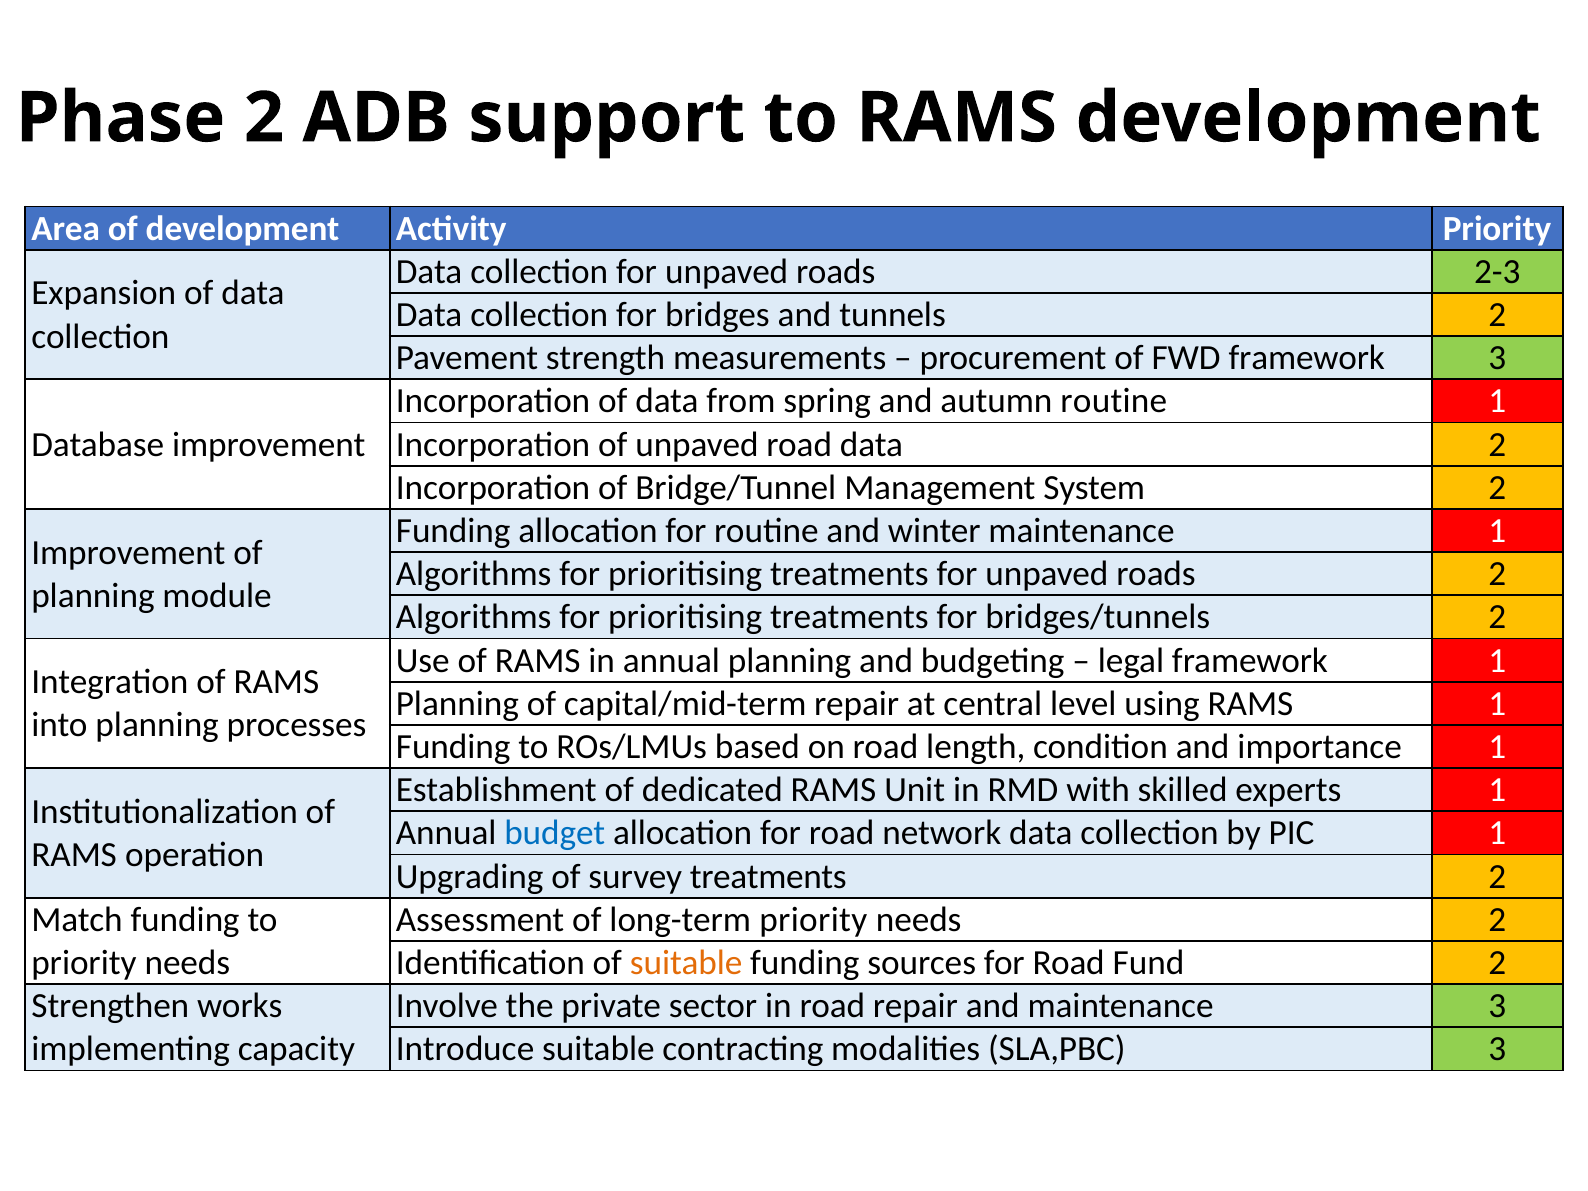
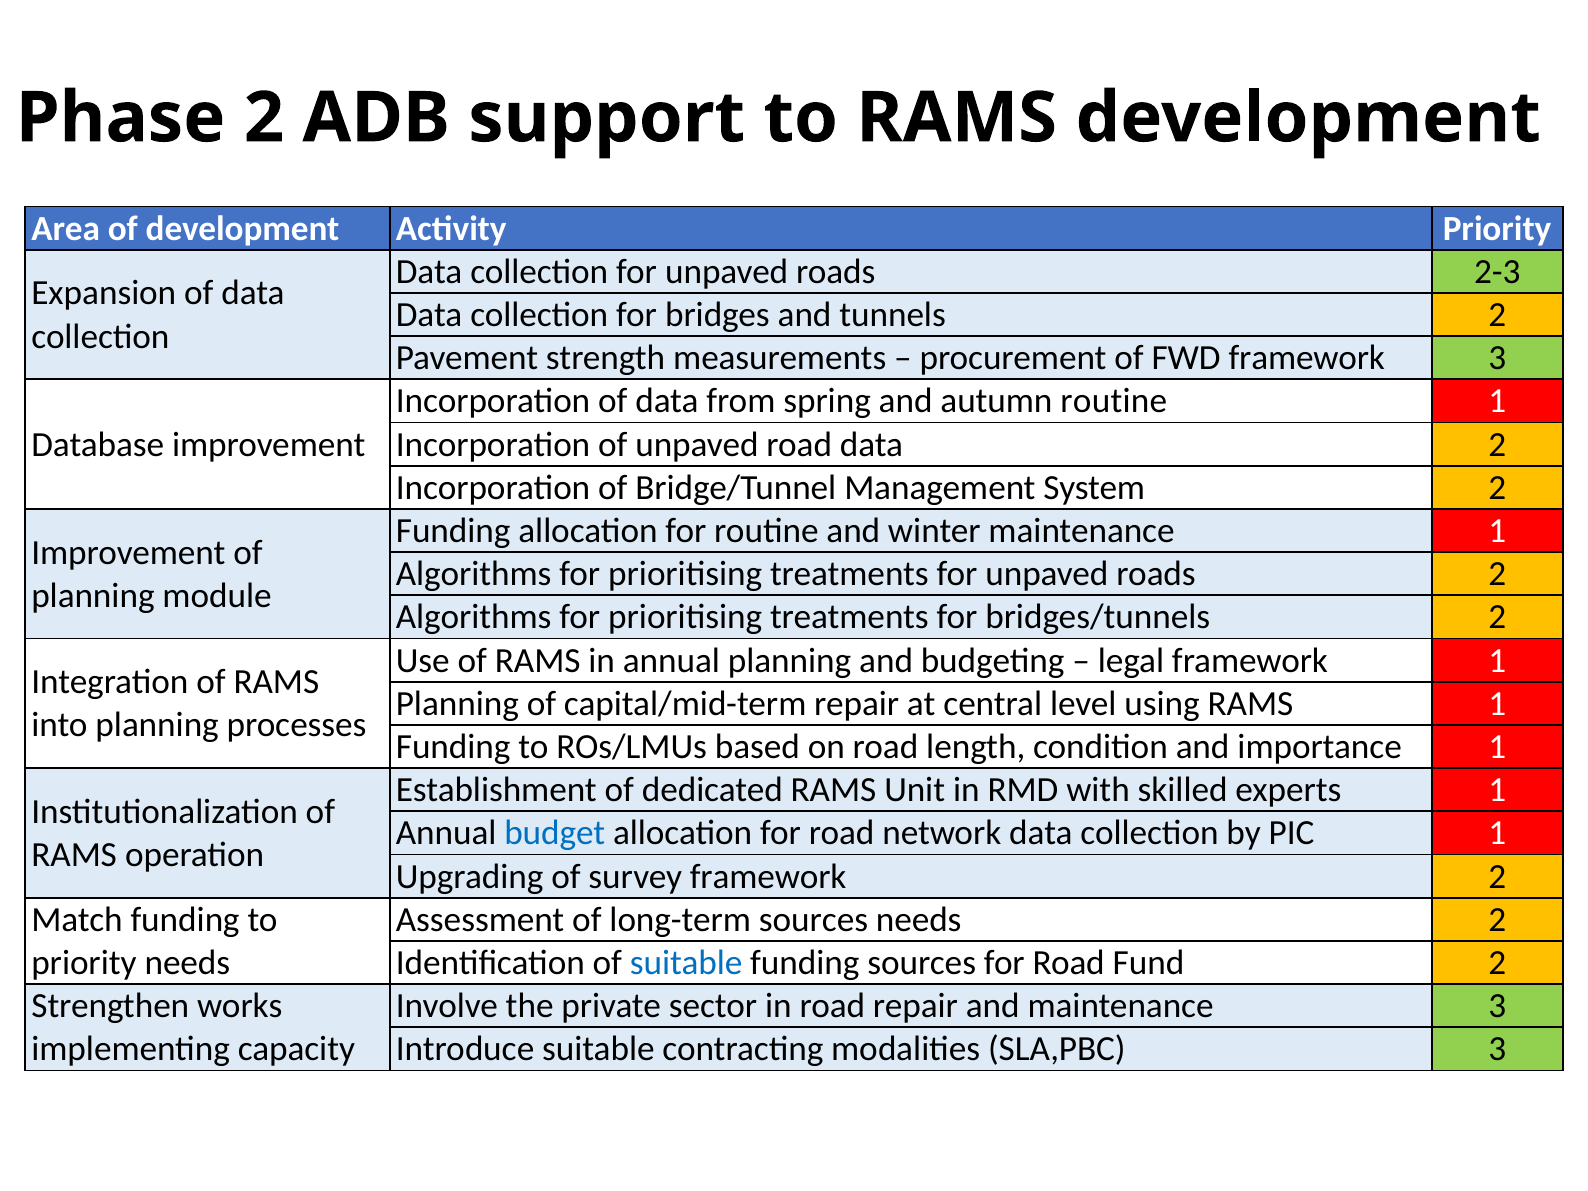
survey treatments: treatments -> framework
long-term priority: priority -> sources
suitable at (686, 963) colour: orange -> blue
